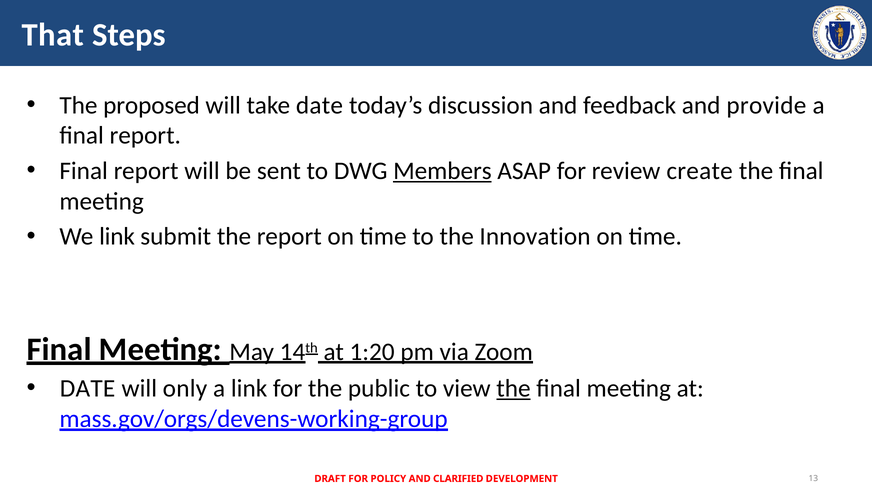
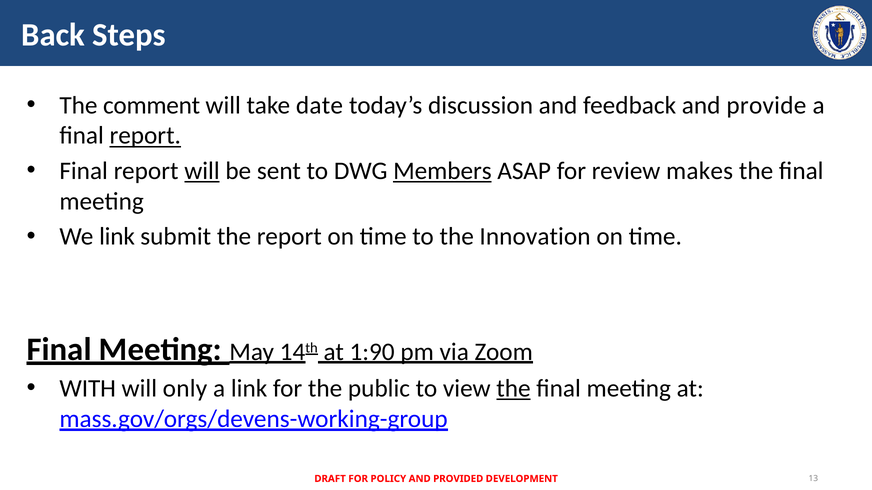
That: That -> Back
proposed: proposed -> comment
report at (145, 136) underline: none -> present
will at (202, 171) underline: none -> present
create: create -> makes
1:20: 1:20 -> 1:90
DATE at (88, 389): DATE -> WITH
CLARIFIED: CLARIFIED -> PROVIDED
